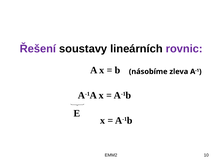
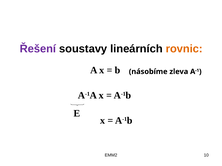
rovnic colour: purple -> orange
